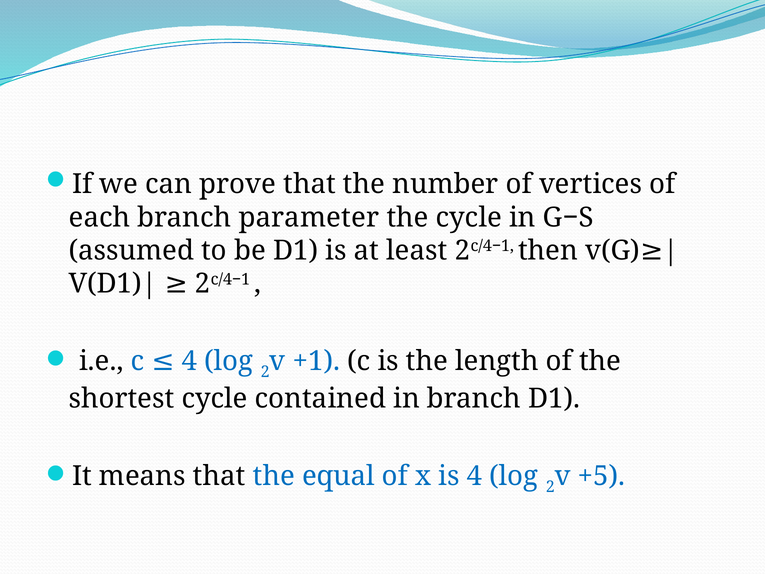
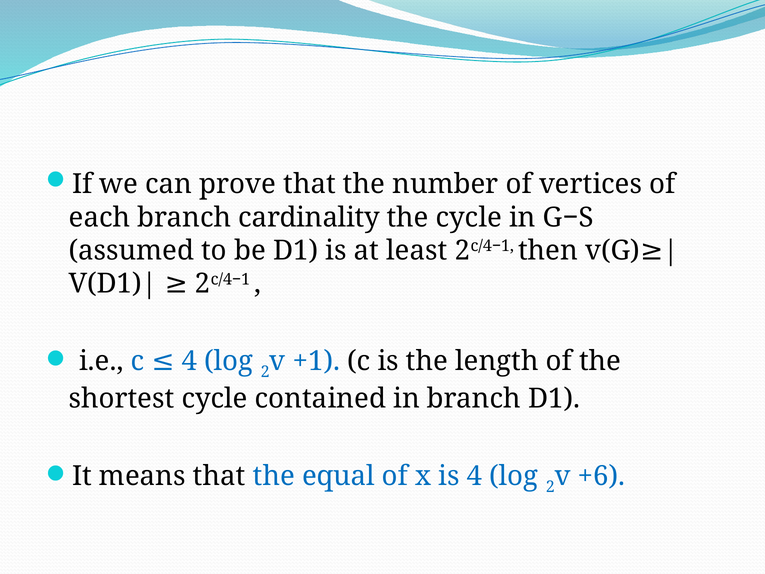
parameter: parameter -> cardinality
+5: +5 -> +6
